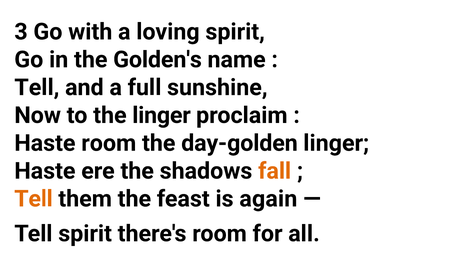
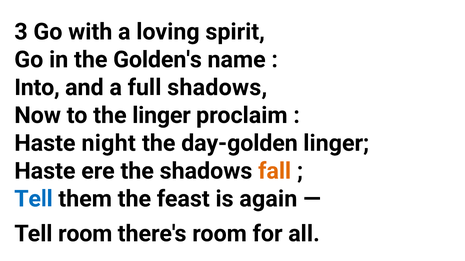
Tell at (37, 88): Tell -> Into
full sunshine: sunshine -> shadows
Haste room: room -> night
Tell at (34, 199) colour: orange -> blue
Tell spirit: spirit -> room
